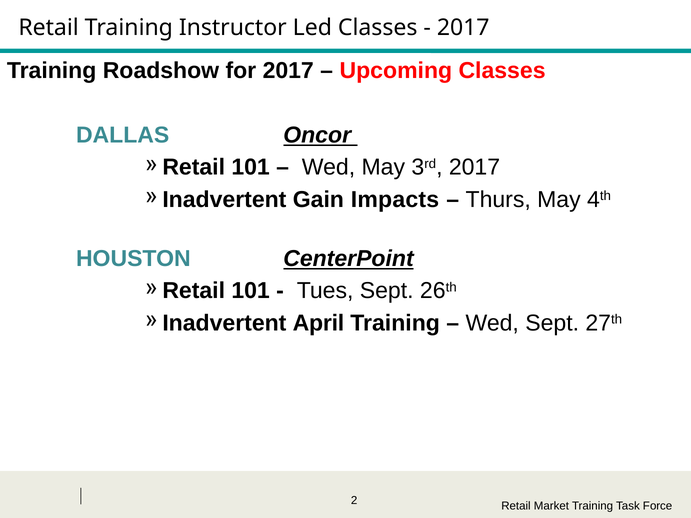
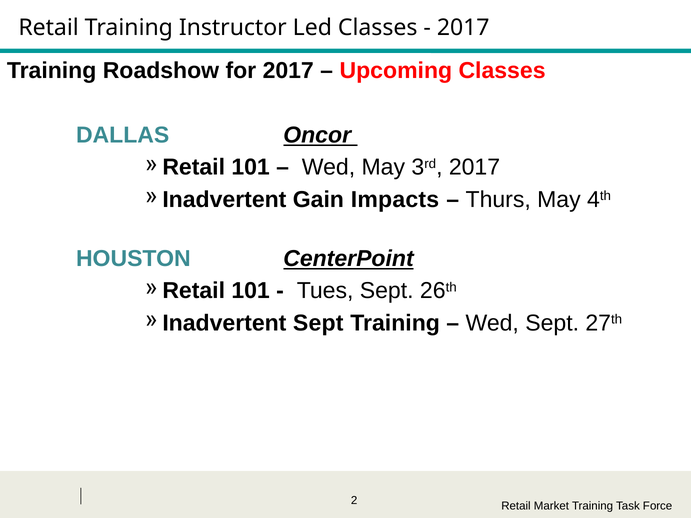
April at (318, 323): April -> Sept
